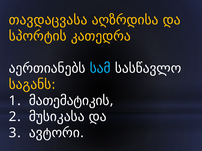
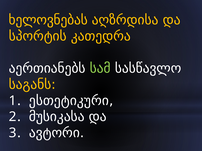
თავდაცვასა: თავდაცვასა -> ხელოვნებას
სამ colour: light blue -> light green
მათემატიკის: მათემატიკის -> ესთეტიკური
